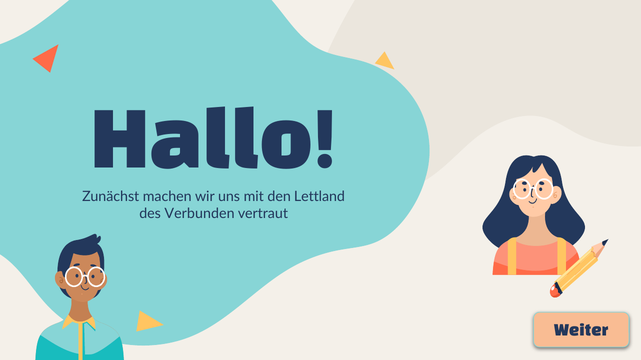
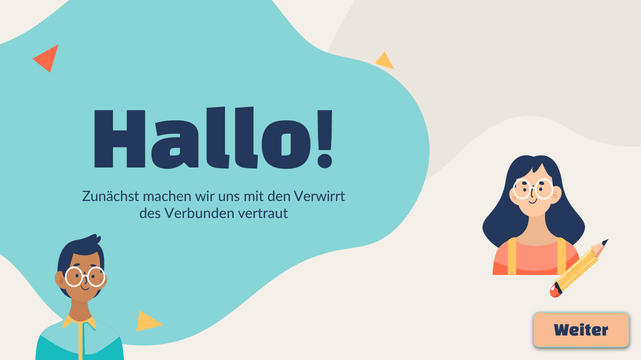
Lettland: Lettland -> Verwirrt
